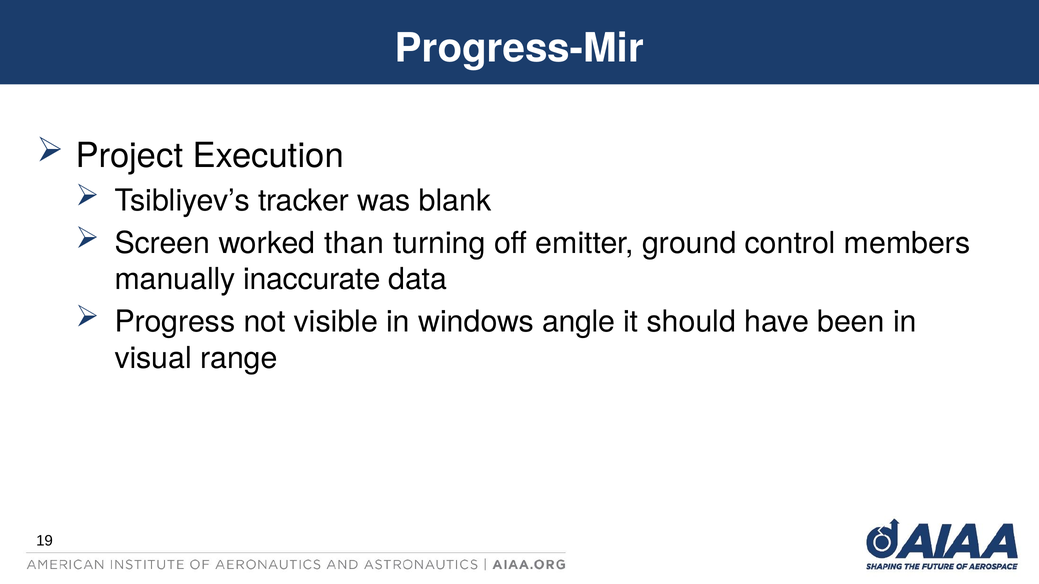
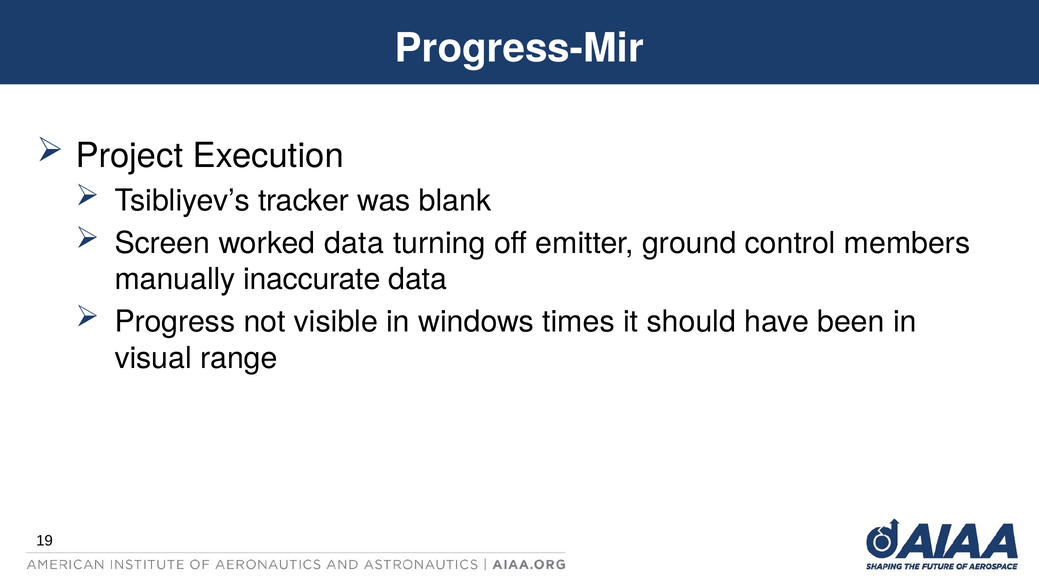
worked than: than -> data
angle: angle -> times
